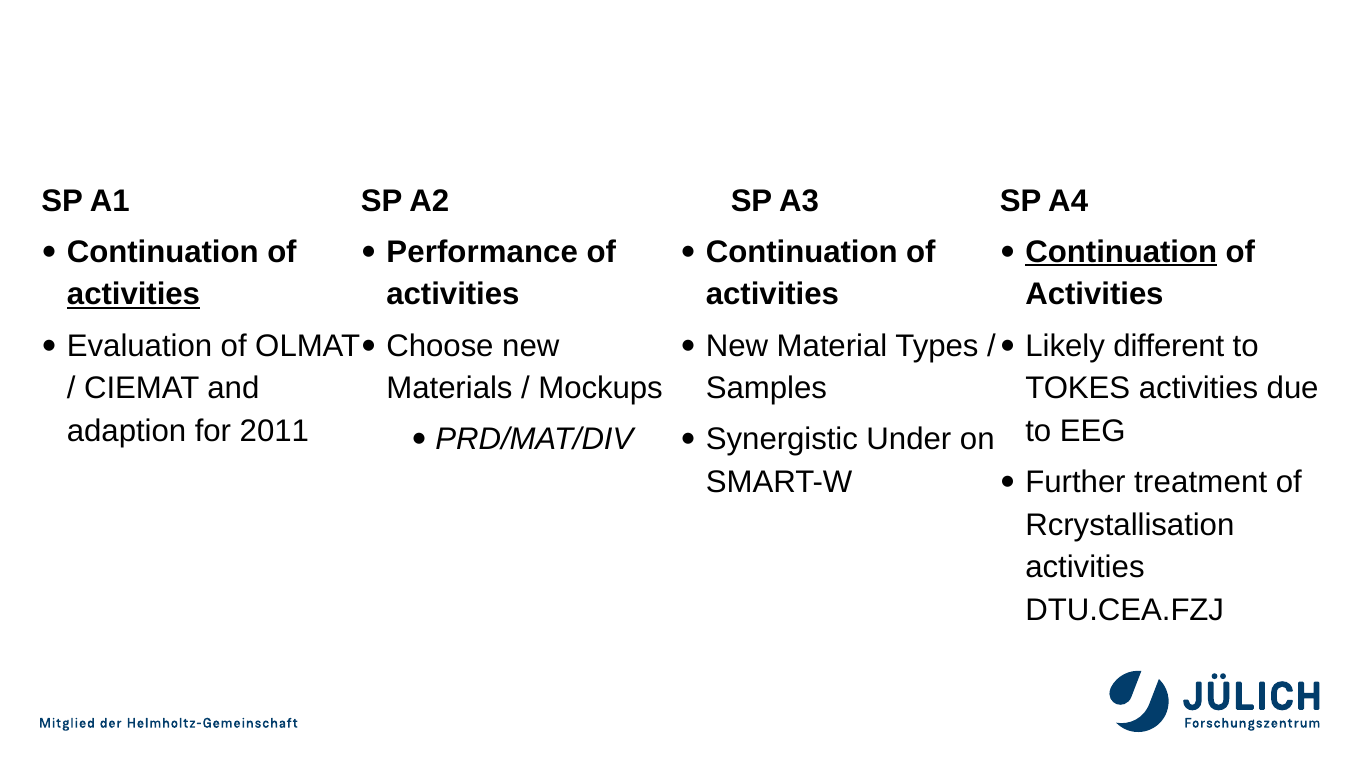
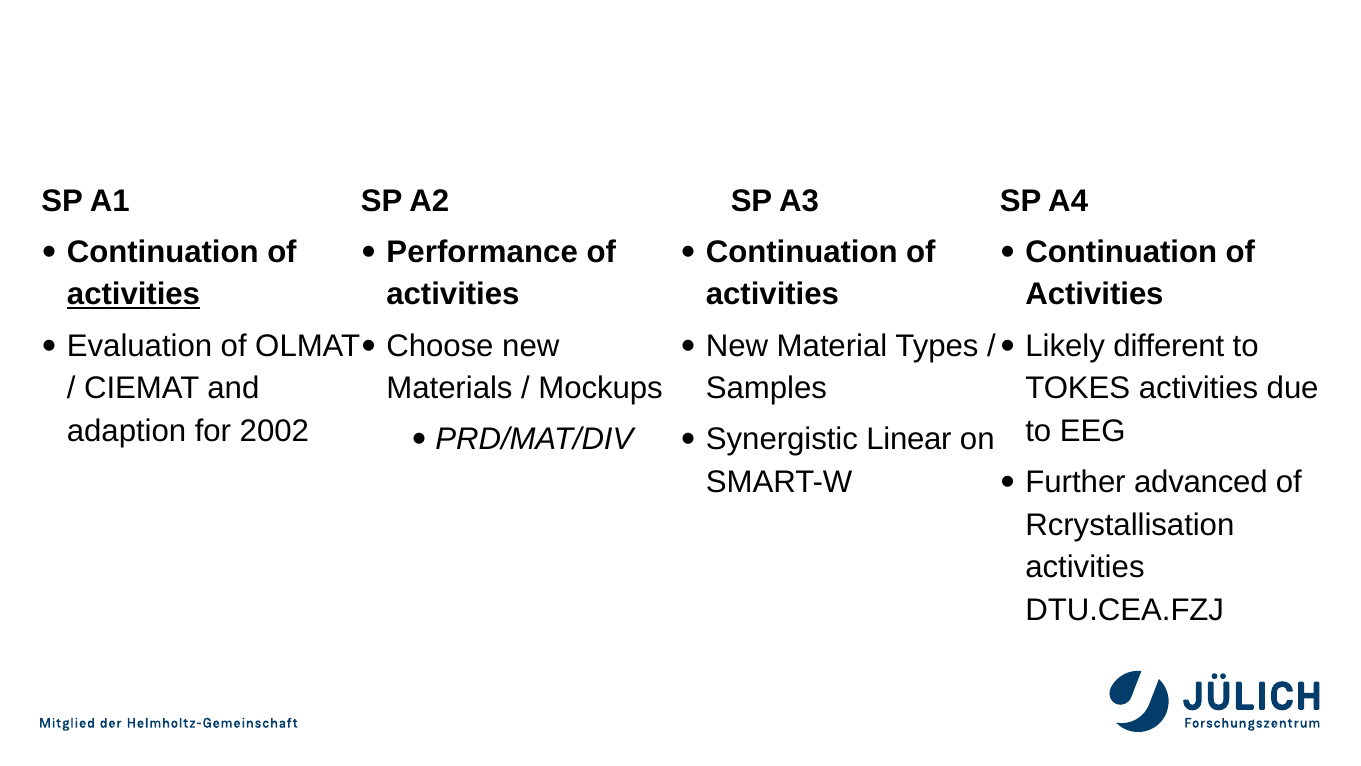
Continuation at (1121, 252) underline: present -> none
2011: 2011 -> 2002
Under: Under -> Linear
treatment: treatment -> advanced
